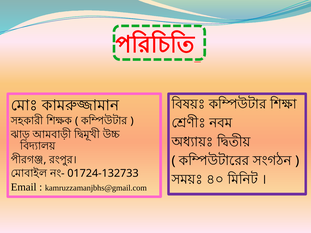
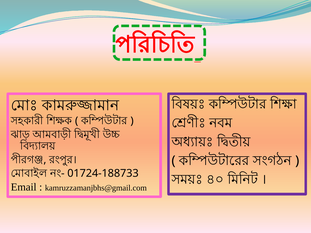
01724-132733: 01724-132733 -> 01724-188733
